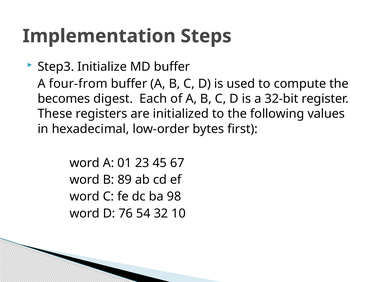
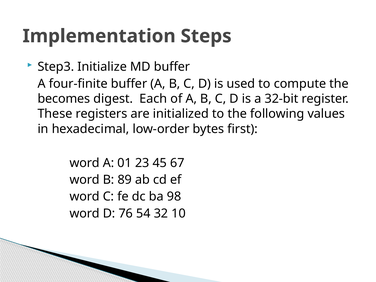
four-from: four-from -> four-finite
